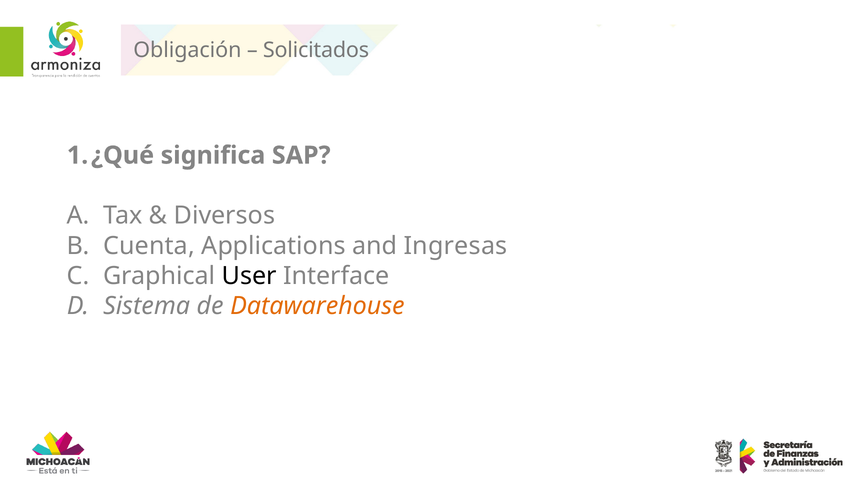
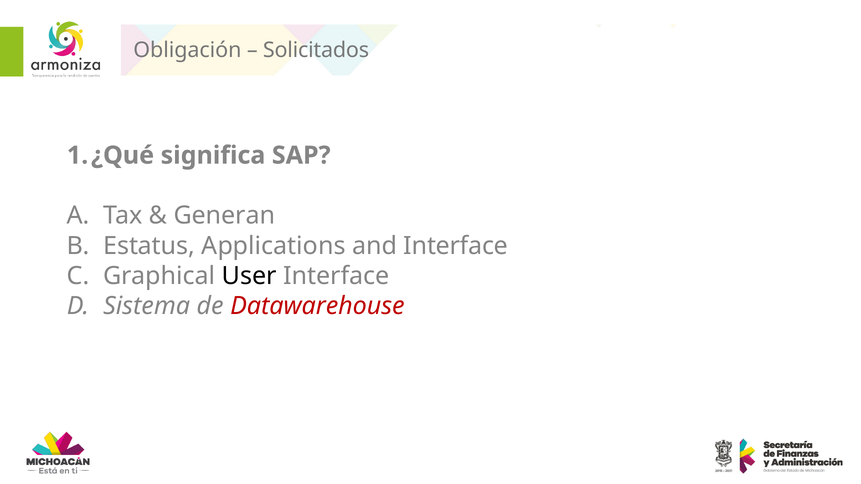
Diversos: Diversos -> Generan
Cuenta: Cuenta -> Estatus
and Ingresas: Ingresas -> Interface
Datawarehouse colour: orange -> red
